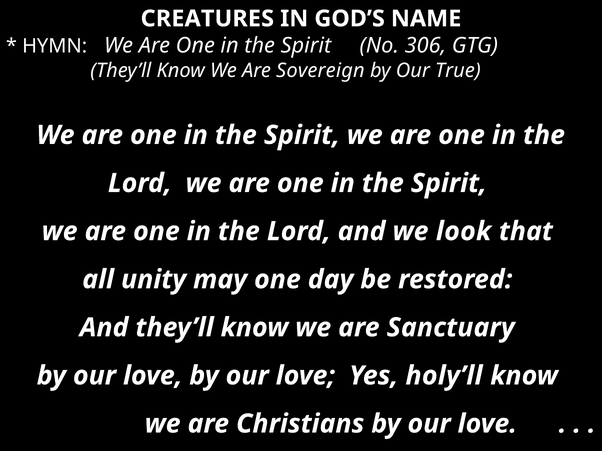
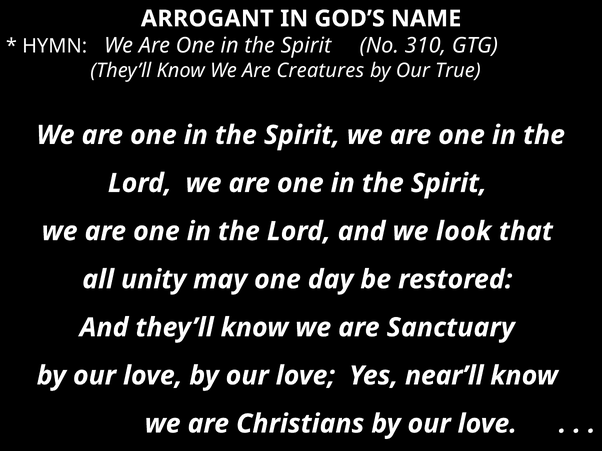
CREATURES: CREATURES -> ARROGANT
306: 306 -> 310
Sovereign: Sovereign -> Creatures
holy’ll: holy’ll -> near’ll
